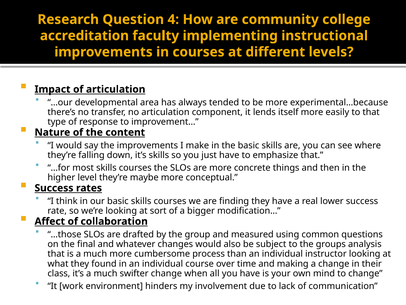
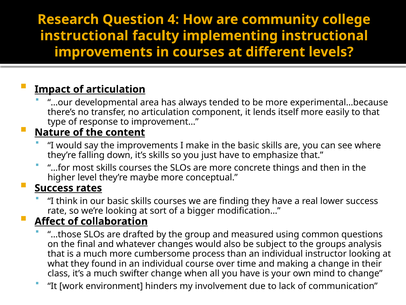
accreditation at (84, 36): accreditation -> instructional
